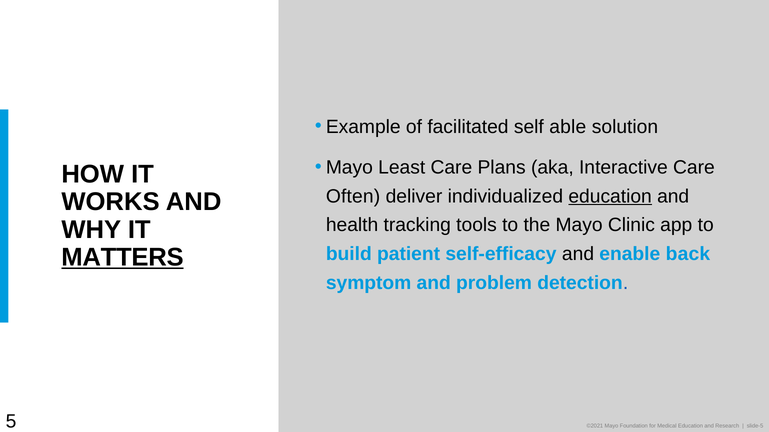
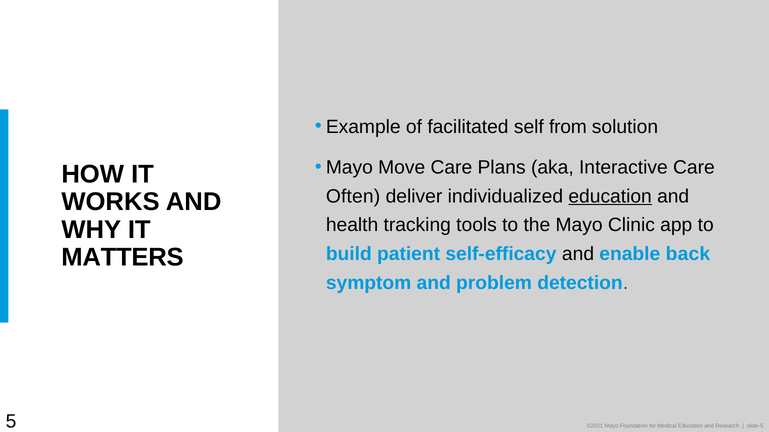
able: able -> from
Least: Least -> Move
MATTERS underline: present -> none
